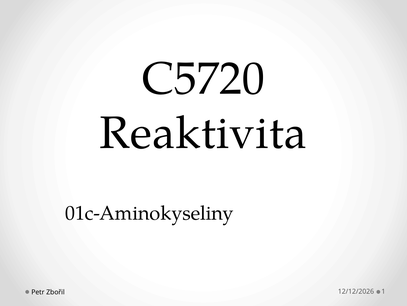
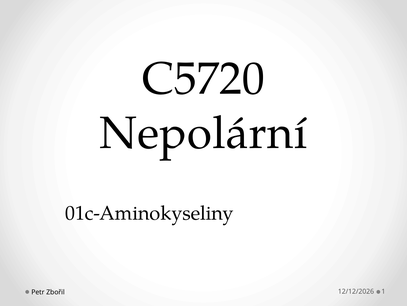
Reaktivita: Reaktivita -> Nepolární
